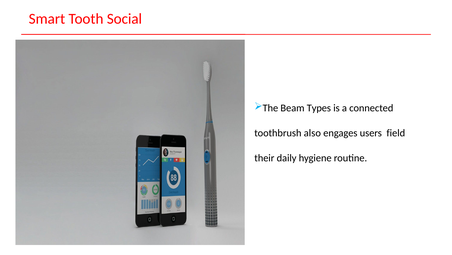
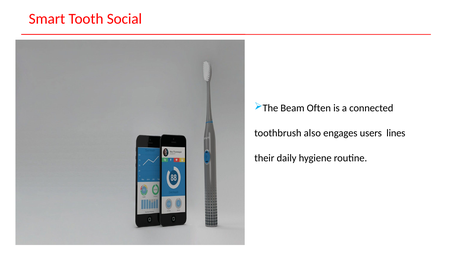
Types: Types -> Often
field: field -> lines
